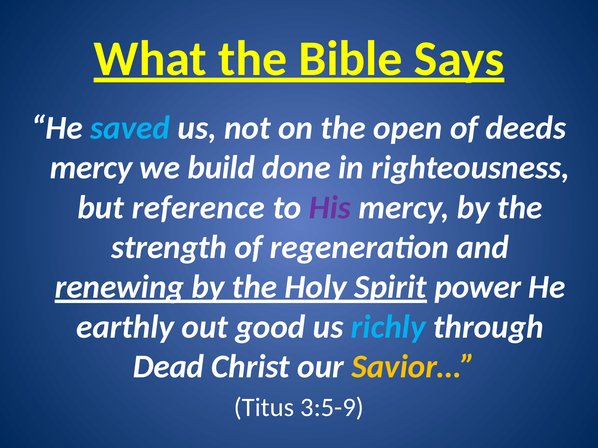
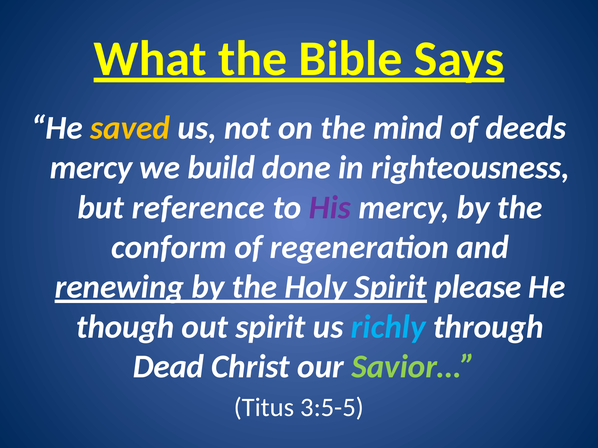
saved colour: light blue -> yellow
open: open -> mind
strength: strength -> conform
power: power -> please
earthly: earthly -> though
out good: good -> spirit
Savior… colour: yellow -> light green
3:5-9: 3:5-9 -> 3:5-5
